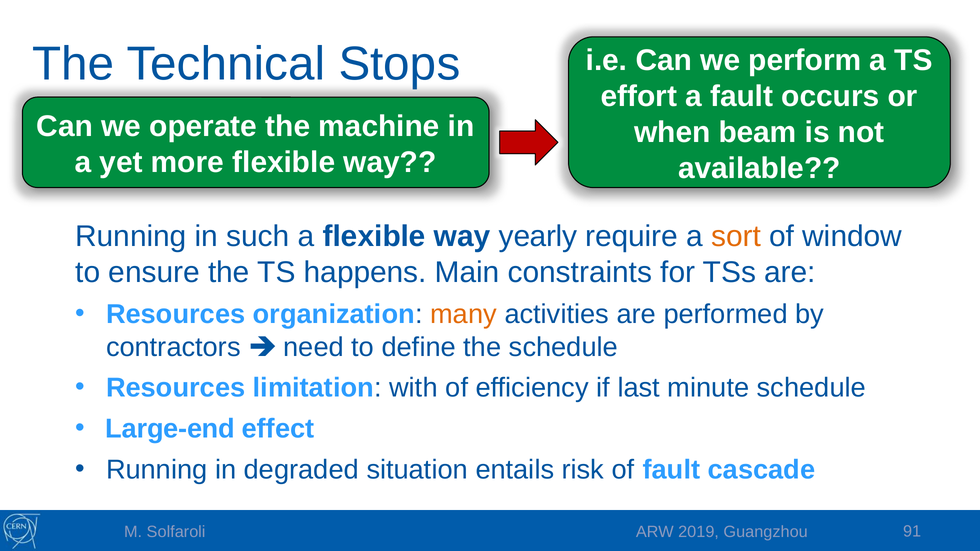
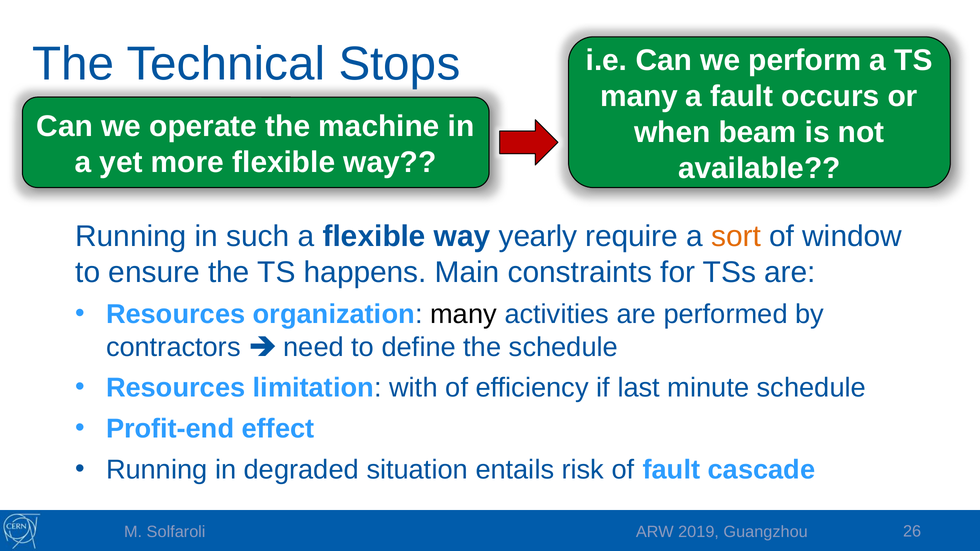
effort at (639, 96): effort -> many
many at (464, 315) colour: orange -> black
Large-end: Large-end -> Profit-end
91: 91 -> 26
